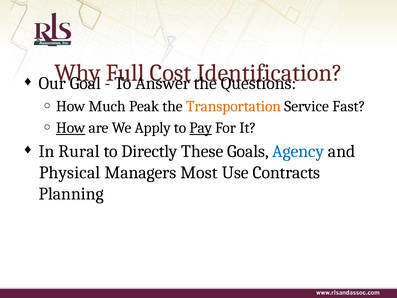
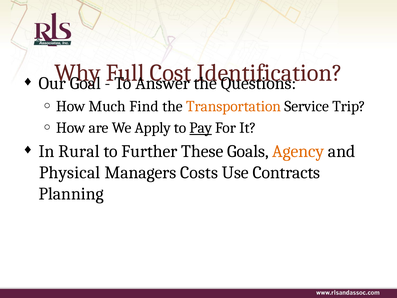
Peak: Peak -> Find
Fast: Fast -> Trip
How at (71, 128) underline: present -> none
Directly: Directly -> Further
Agency colour: blue -> orange
Most: Most -> Costs
